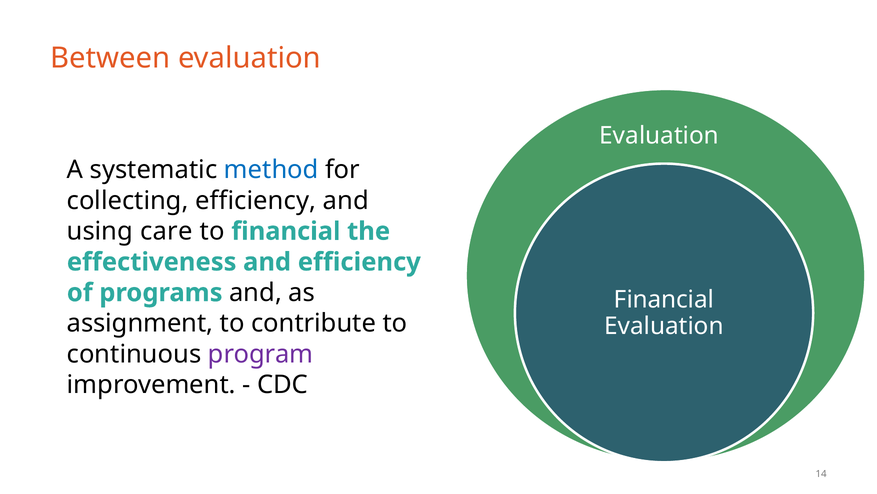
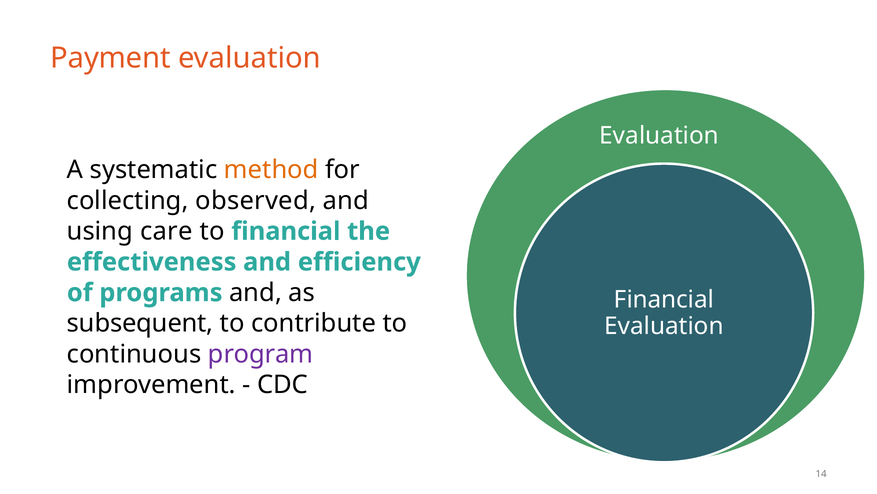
Between: Between -> Payment
method colour: blue -> orange
collecting efficiency: efficiency -> observed
assignment: assignment -> subsequent
